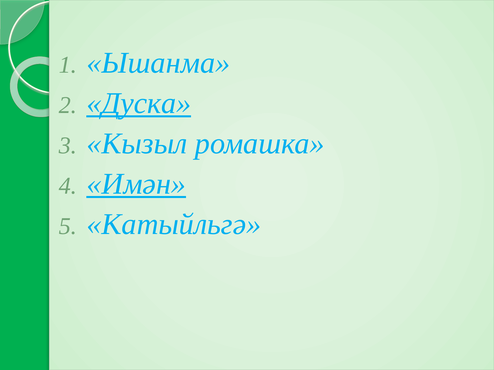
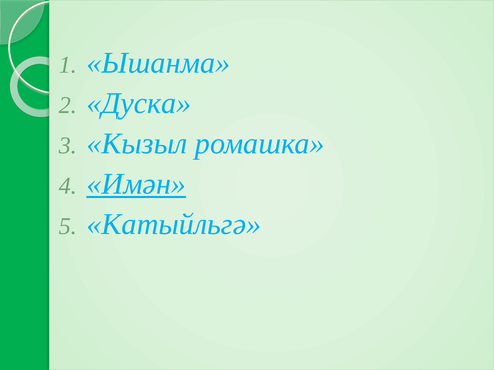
Дуска underline: present -> none
